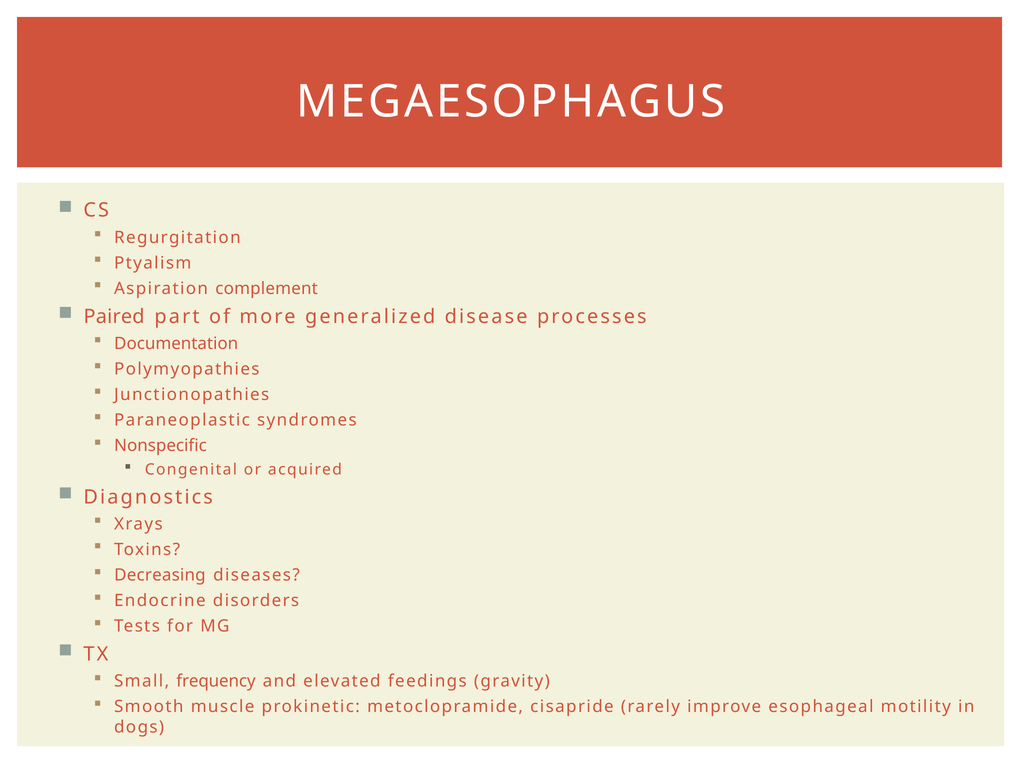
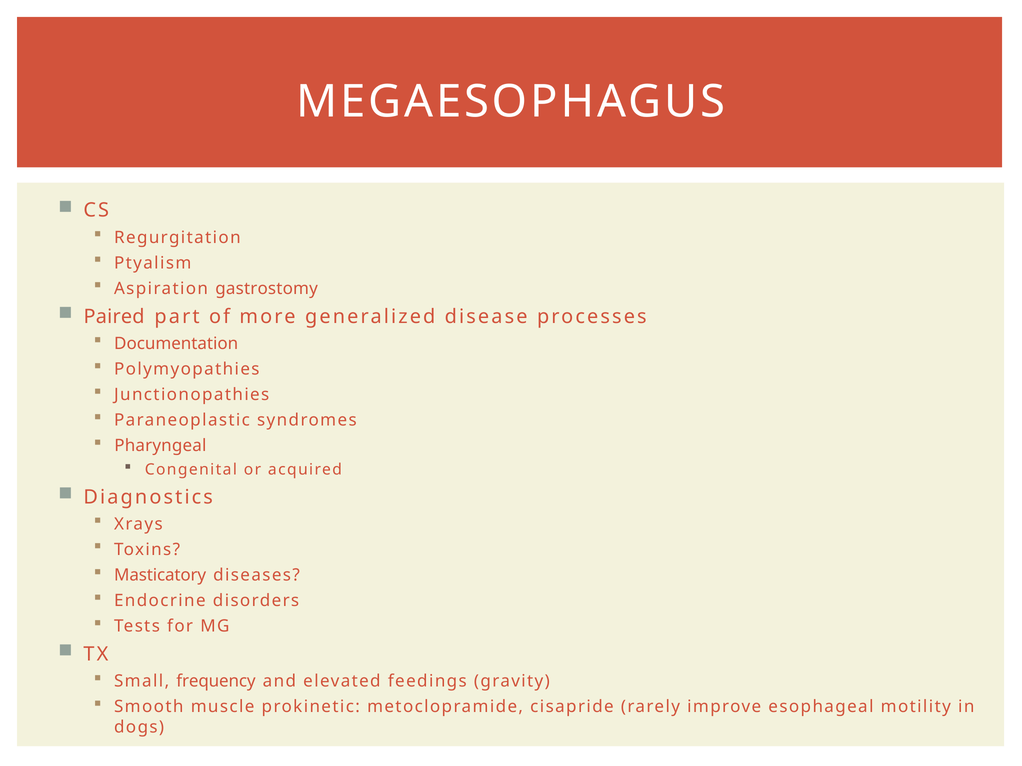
complement: complement -> gastrostomy
Nonspecific: Nonspecific -> Pharyngeal
Decreasing: Decreasing -> Masticatory
